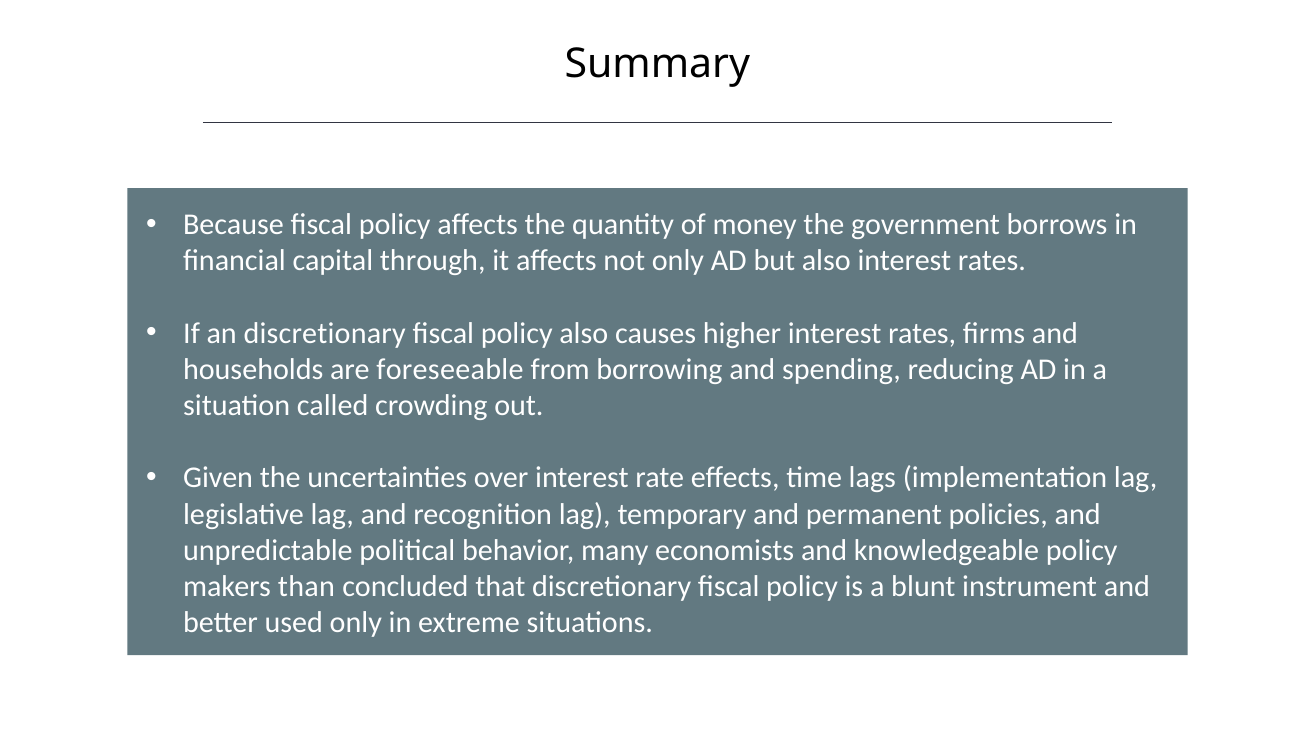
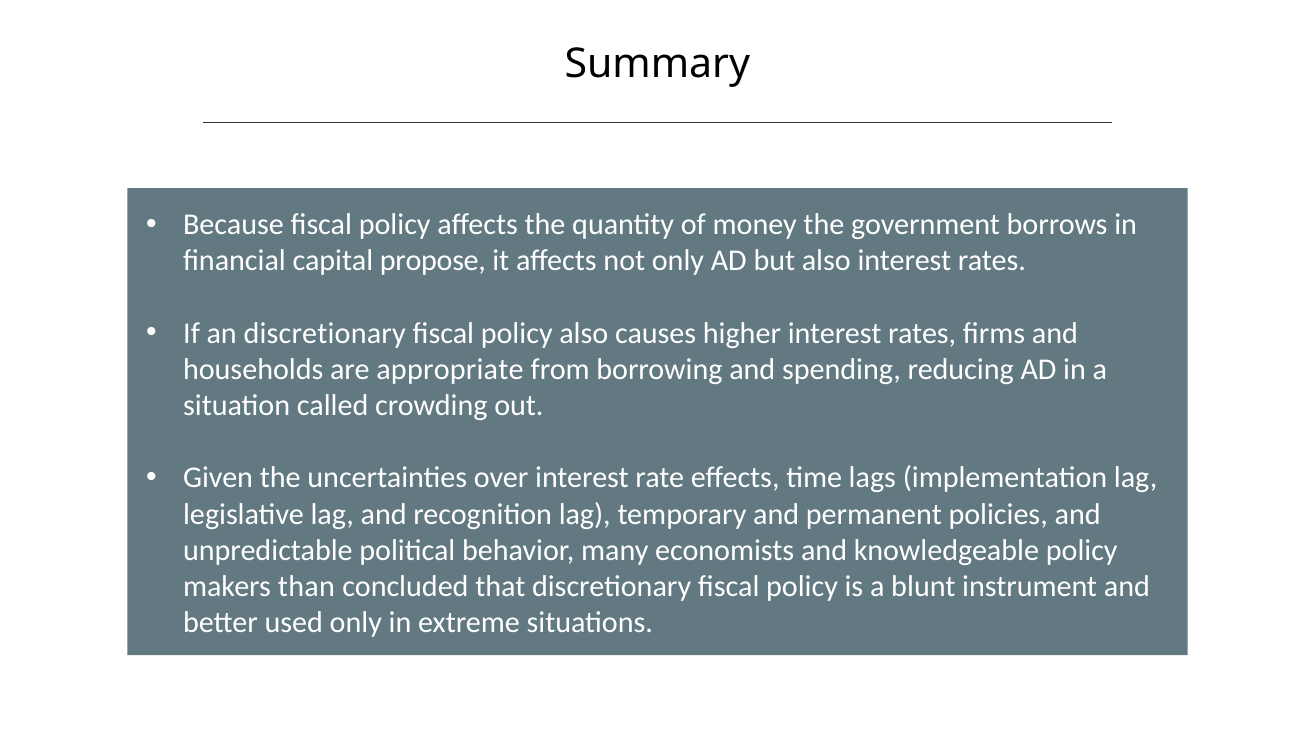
through: through -> propose
foreseeable: foreseeable -> appropriate
